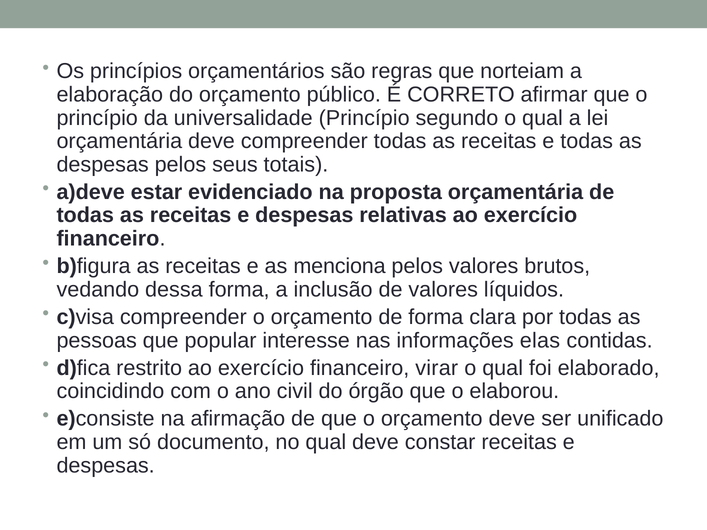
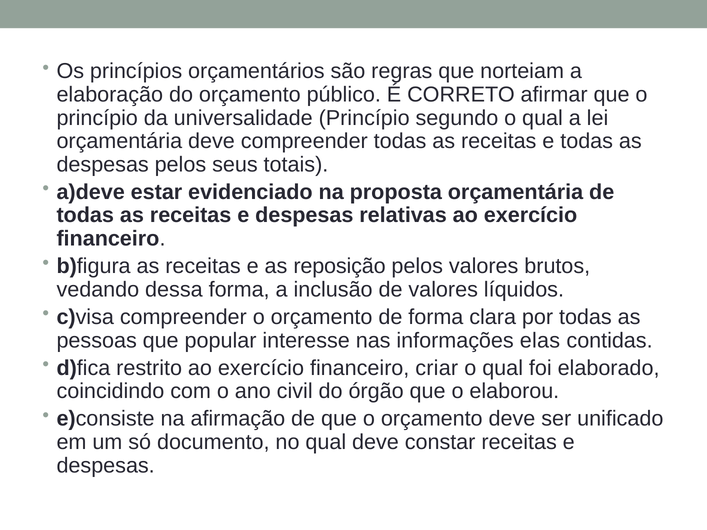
menciona: menciona -> reposição
virar: virar -> criar
